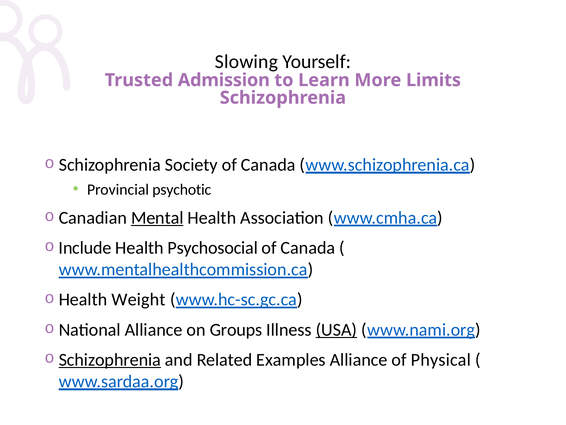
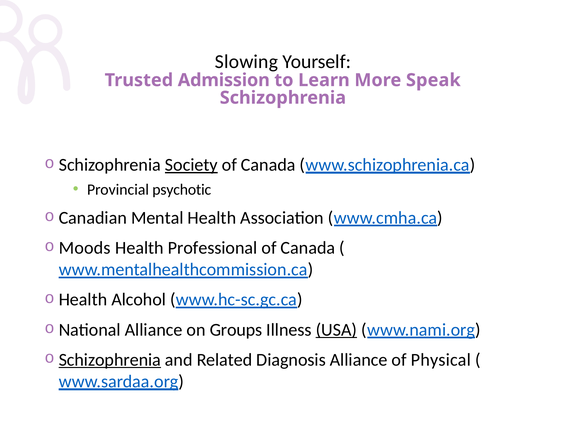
Limits: Limits -> Speak
Society underline: none -> present
Mental underline: present -> none
Include: Include -> Moods
Psychosocial: Psychosocial -> Professional
Weight: Weight -> Alcohol
Examples: Examples -> Diagnosis
